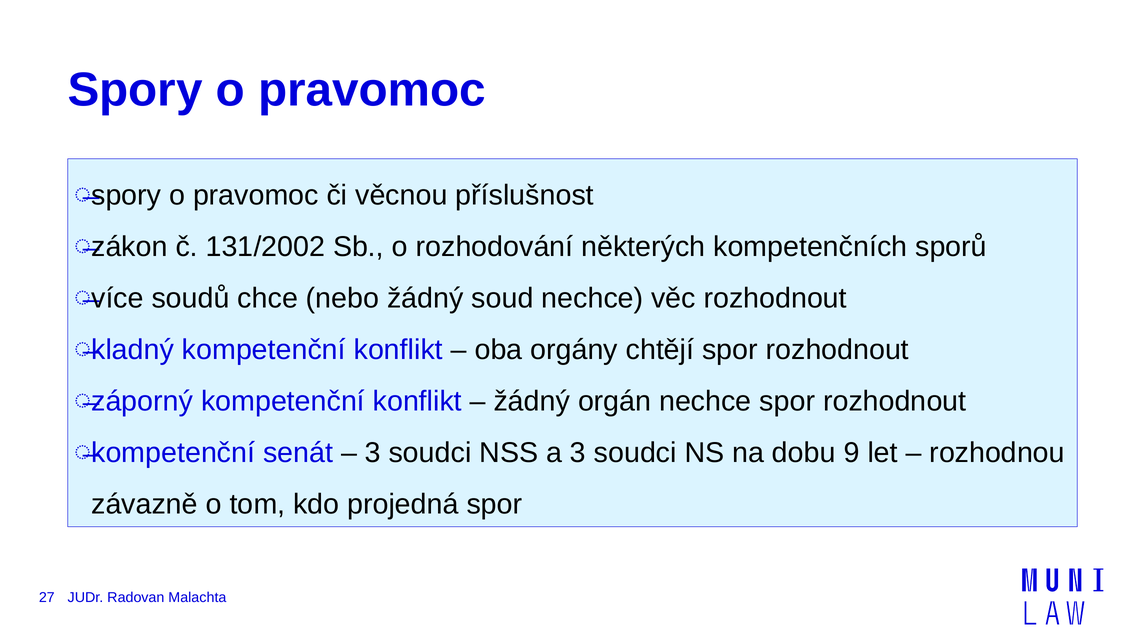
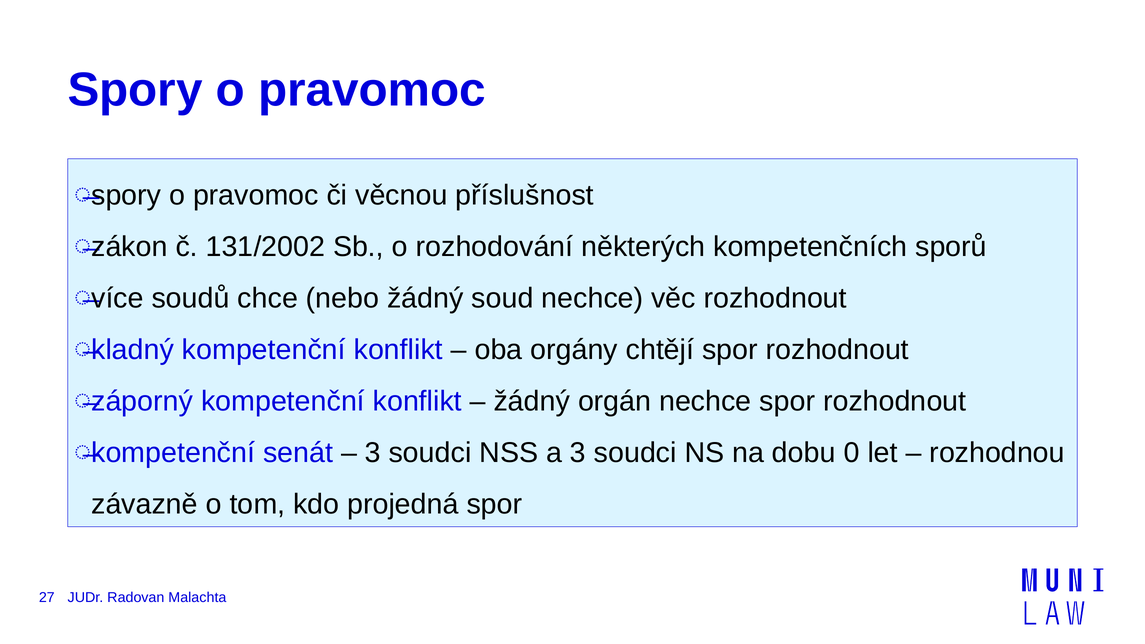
9: 9 -> 0
